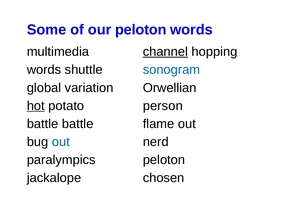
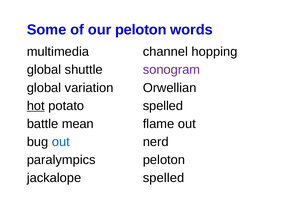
channel underline: present -> none
words at (44, 70): words -> global
sonogram colour: blue -> purple
potato person: person -> spelled
battle battle: battle -> mean
jackalope chosen: chosen -> spelled
